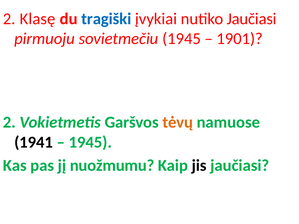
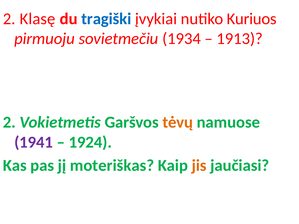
nutiko Jaučiasi: Jaučiasi -> Kuriuos
sovietmečiu 1945: 1945 -> 1934
1901: 1901 -> 1913
1941 colour: black -> purple
1945 at (90, 142): 1945 -> 1924
nuožmumu: nuožmumu -> moteriškas
jis colour: black -> orange
